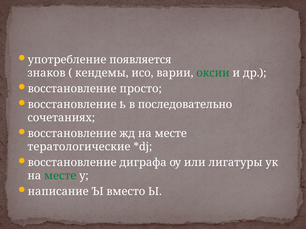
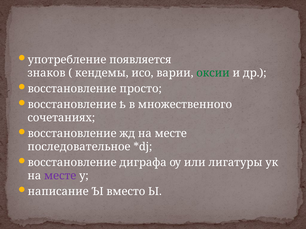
последовательно: последовательно -> множественного
тератологические: тератологические -> последовательное
месте at (60, 176) colour: green -> purple
